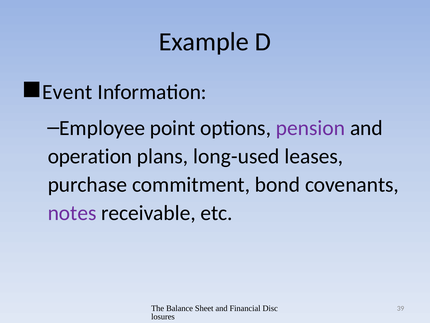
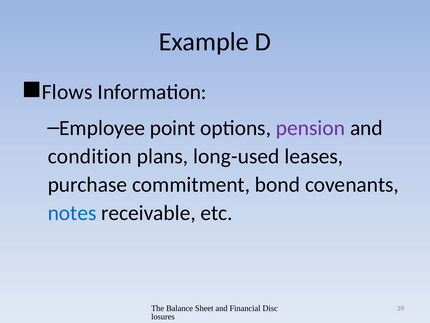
Event: Event -> Flows
operation: operation -> condition
notes colour: purple -> blue
